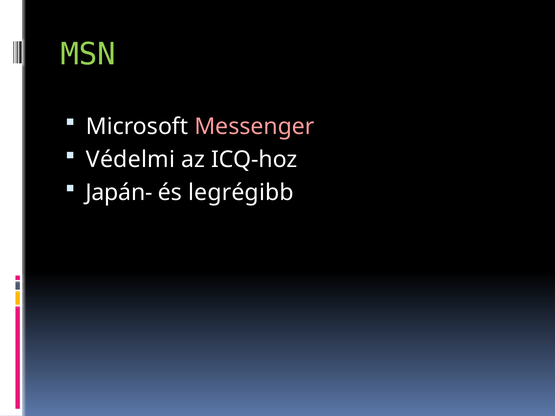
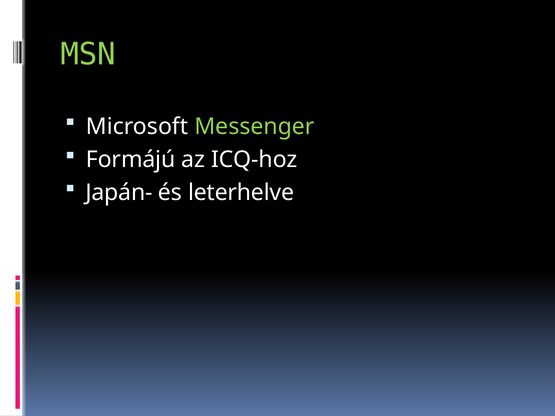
Messenger colour: pink -> light green
Védelmi: Védelmi -> Formájú
legrégibb: legrégibb -> leterhelve
